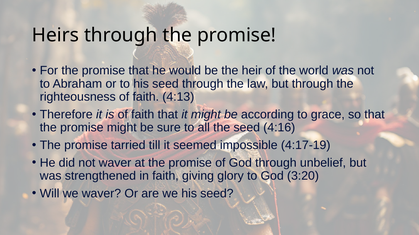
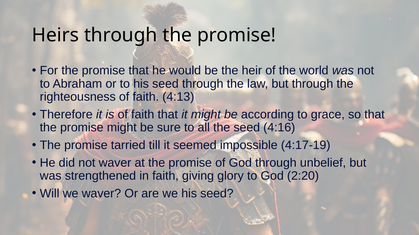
3:20: 3:20 -> 2:20
